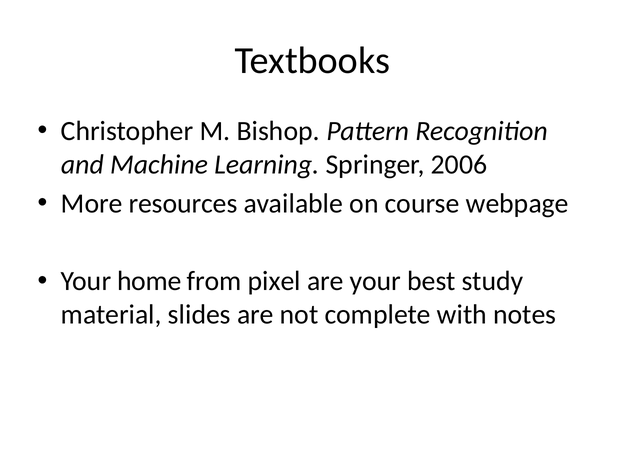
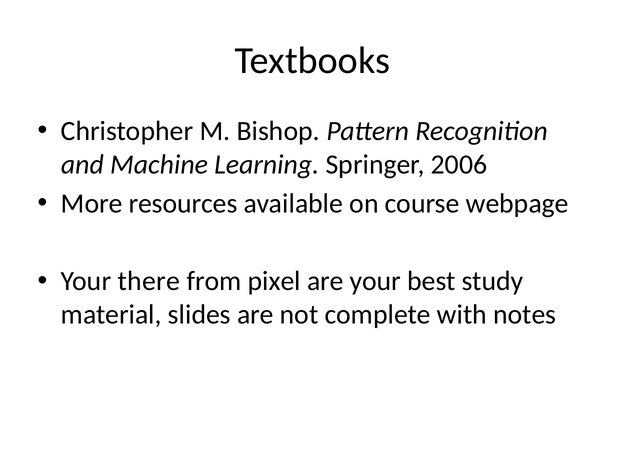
home: home -> there
